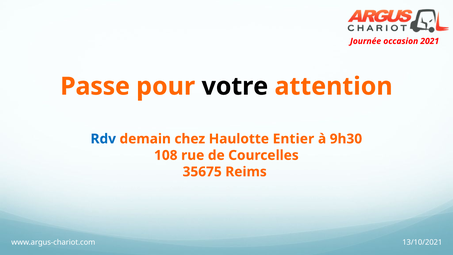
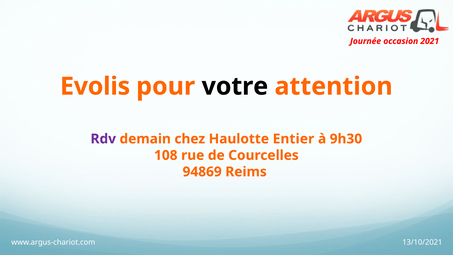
Passe: Passe -> Evolis
Rdv colour: blue -> purple
35675: 35675 -> 94869
